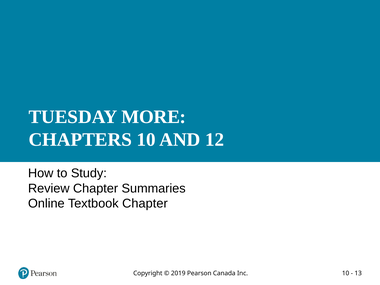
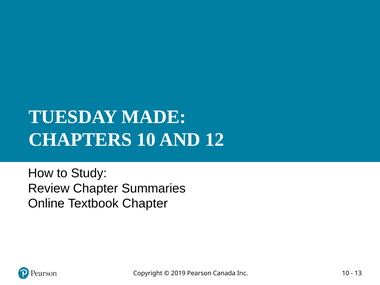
MORE: MORE -> MADE
